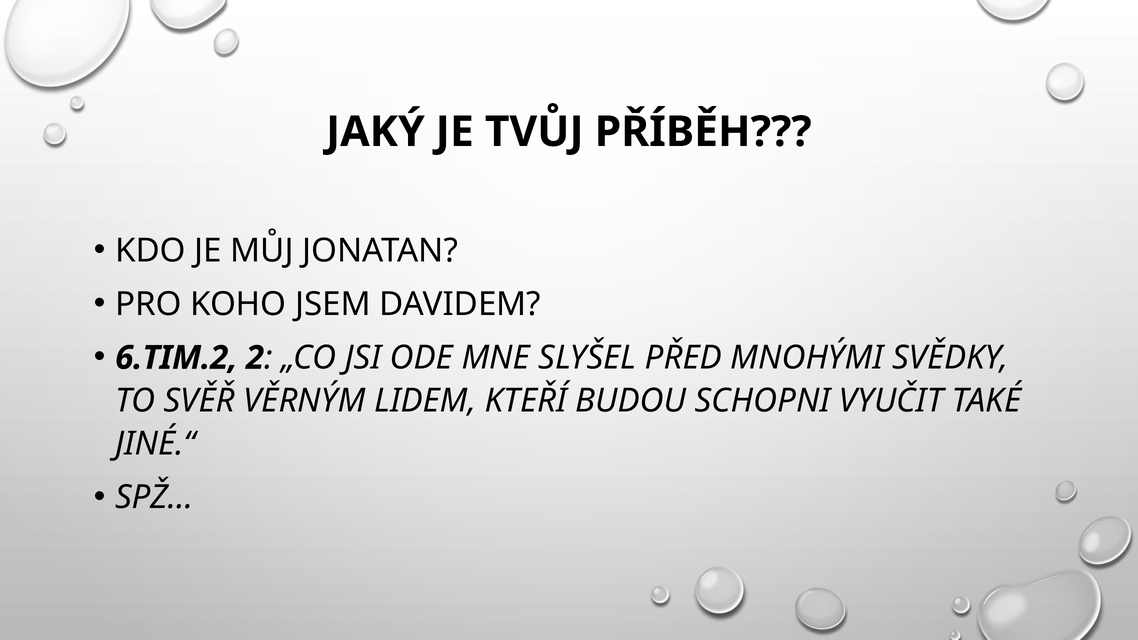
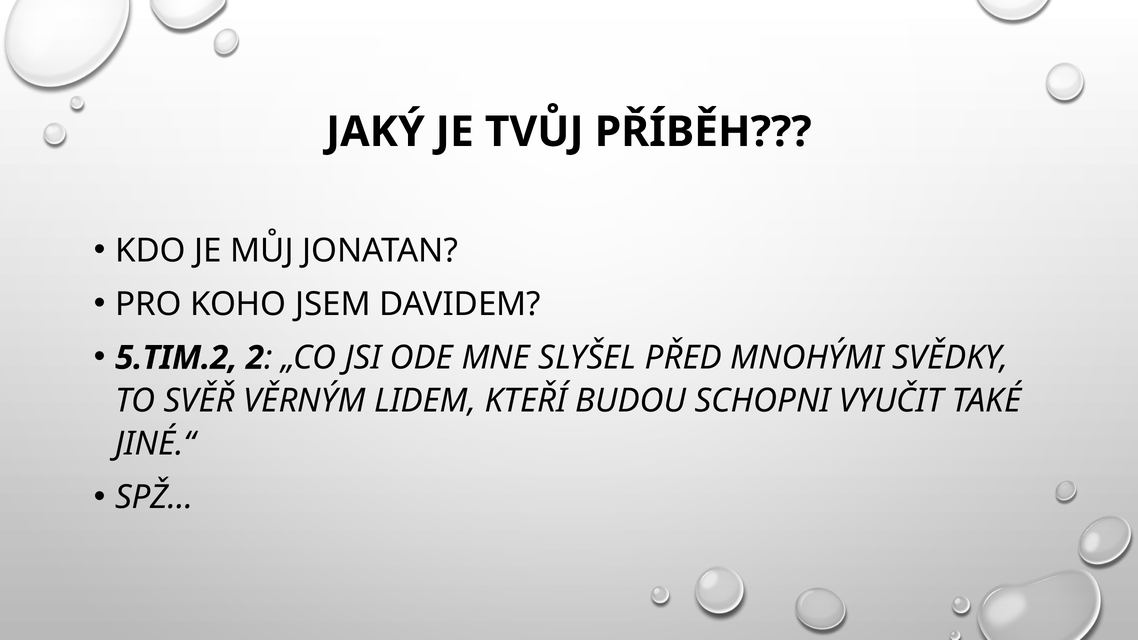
6.TIM.2: 6.TIM.2 -> 5.TIM.2
